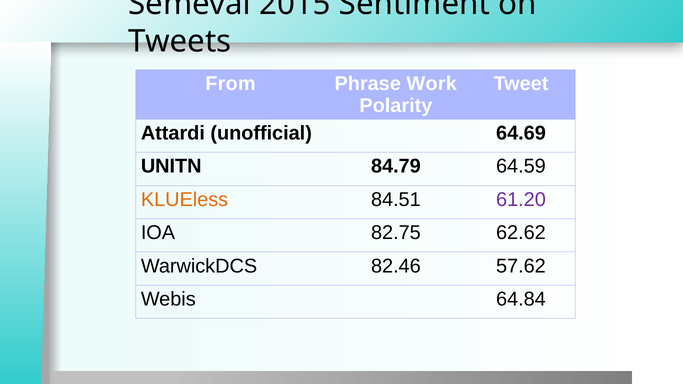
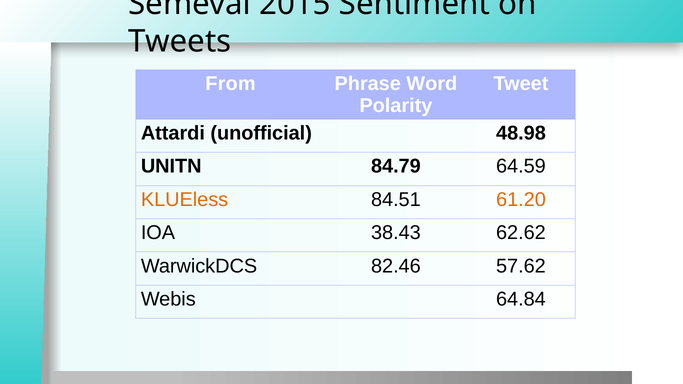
Work: Work -> Word
64.69: 64.69 -> 48.98
61.20 colour: purple -> orange
82.75: 82.75 -> 38.43
